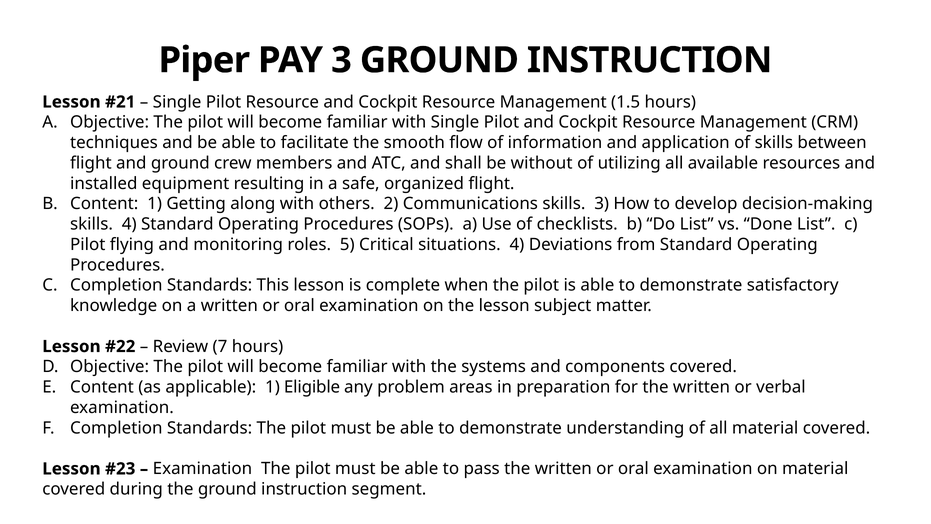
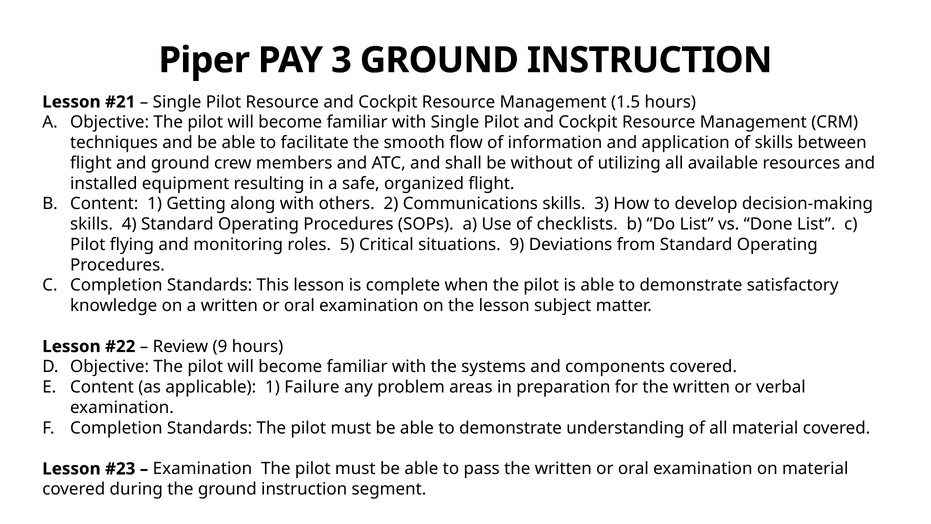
situations 4: 4 -> 9
Review 7: 7 -> 9
Eligible: Eligible -> Failure
